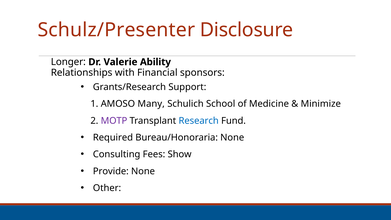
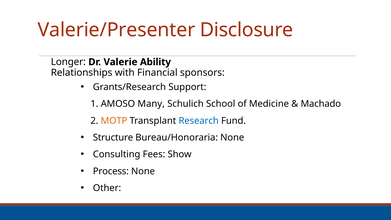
Schulz/Presenter: Schulz/Presenter -> Valerie/Presenter
Minimize: Minimize -> Machado
MOTP colour: purple -> orange
Required: Required -> Structure
Provide: Provide -> Process
